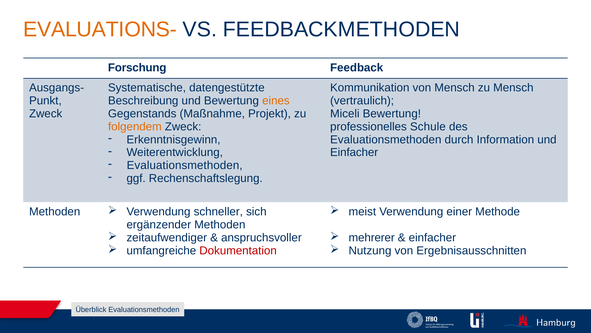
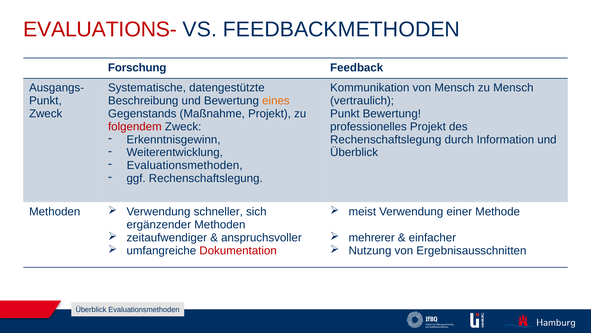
EVALUATIONS- colour: orange -> red
Miceli at (345, 113): Miceli -> Punkt
folgendem colour: orange -> red
professionelles Schule: Schule -> Projekt
Evaluationsmethoden at (386, 139): Evaluationsmethoden -> Rechenschaftslegung
Einfacher at (354, 152): Einfacher -> Überblick
